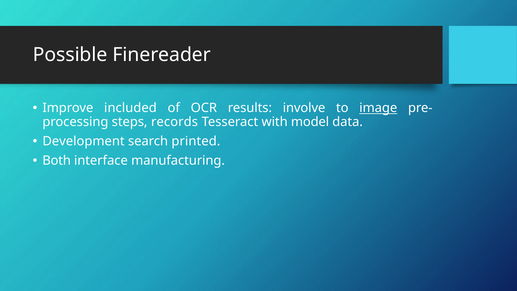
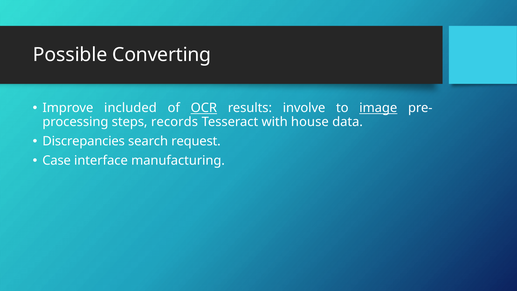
Finereader: Finereader -> Converting
OCR underline: none -> present
model: model -> house
Development: Development -> Discrepancies
printed: printed -> request
Both: Both -> Case
